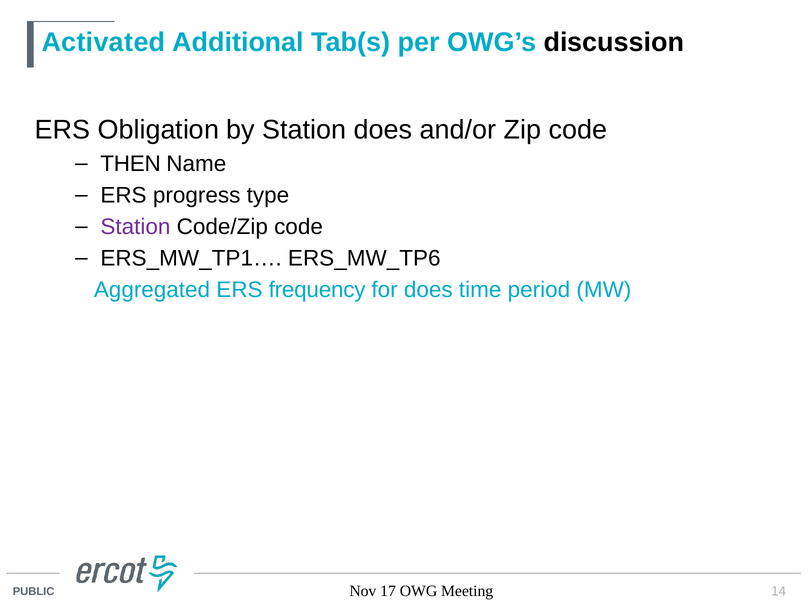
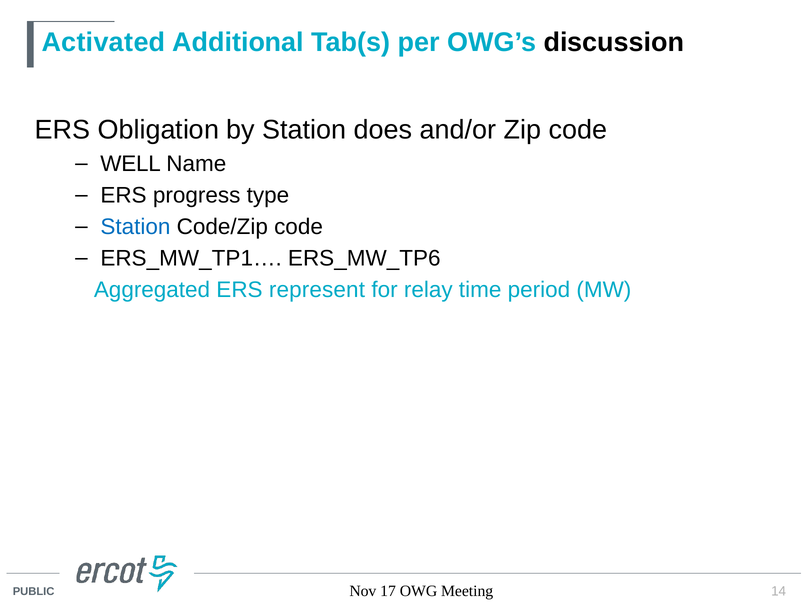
THEN: THEN -> WELL
Station at (135, 227) colour: purple -> blue
frequency: frequency -> represent
for does: does -> relay
